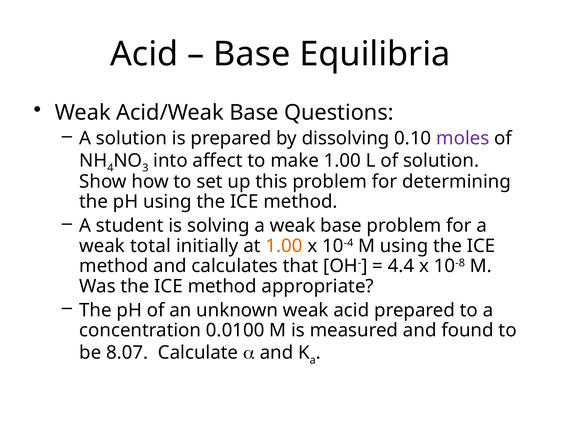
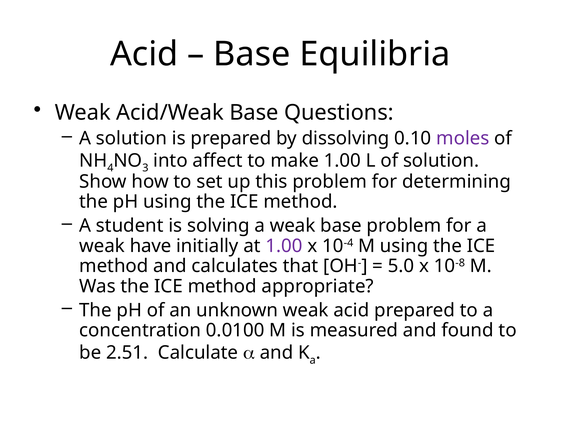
total: total -> have
1.00 at (284, 246) colour: orange -> purple
4.4: 4.4 -> 5.0
8.07: 8.07 -> 2.51
